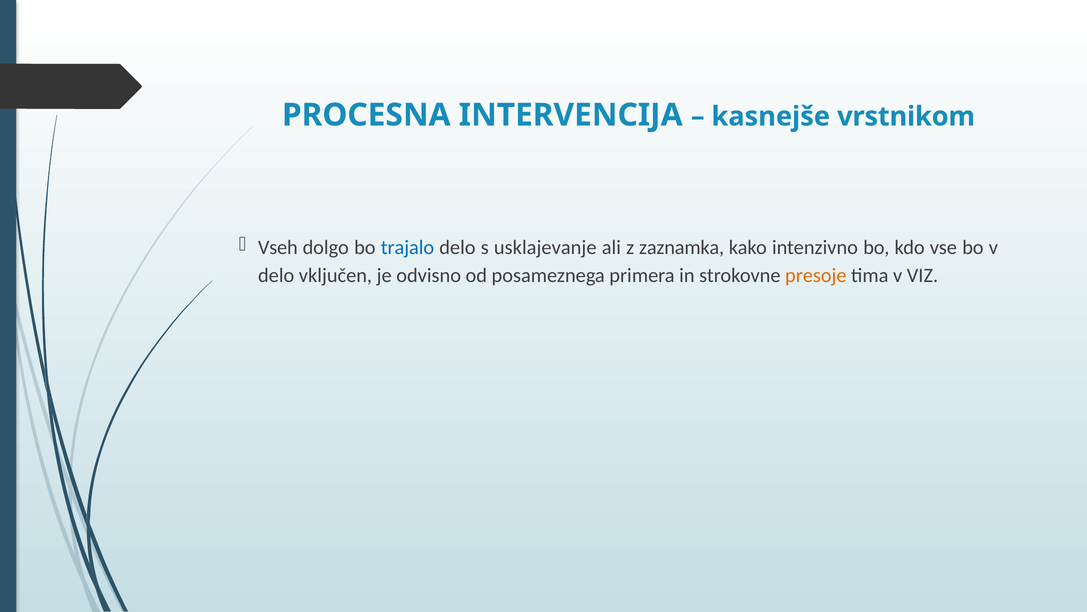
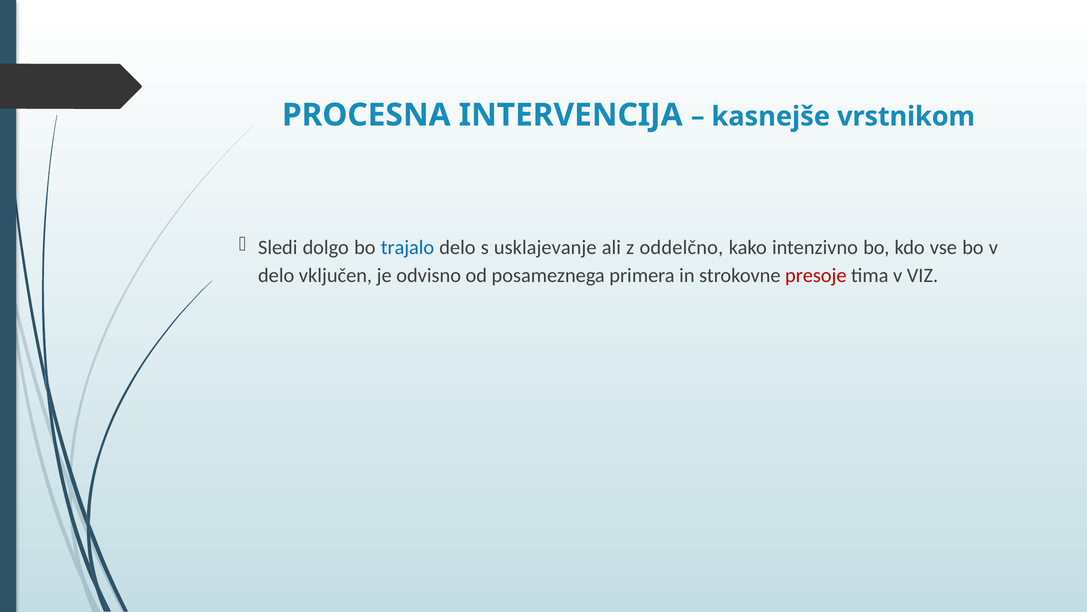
Vseh: Vseh -> Sledi
zaznamka: zaznamka -> oddelčno
presoje colour: orange -> red
